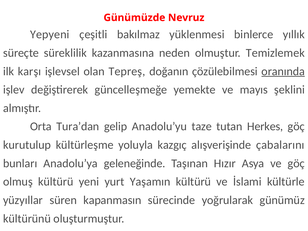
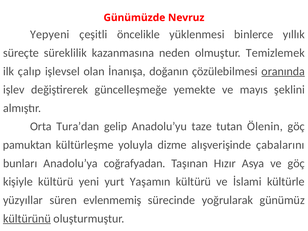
bakılmaz: bakılmaz -> öncelikle
karşı: karşı -> çalıp
Tepreş: Tepreş -> İnanışa
Herkes: Herkes -> Ölenin
kurutulup: kurutulup -> pamuktan
kazgıç: kazgıç -> dizme
geleneğinde: geleneğinde -> coğrafyadan
olmuş: olmuş -> kişiyle
kapanmasın: kapanmasın -> evlenmemiş
kültürünü underline: none -> present
